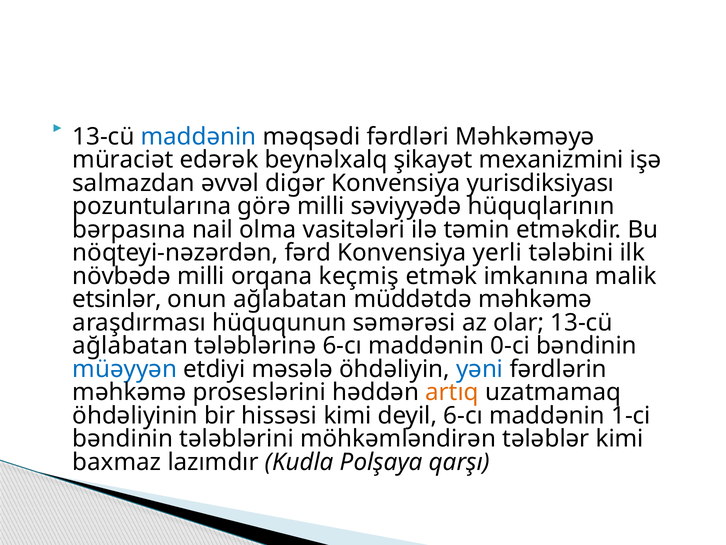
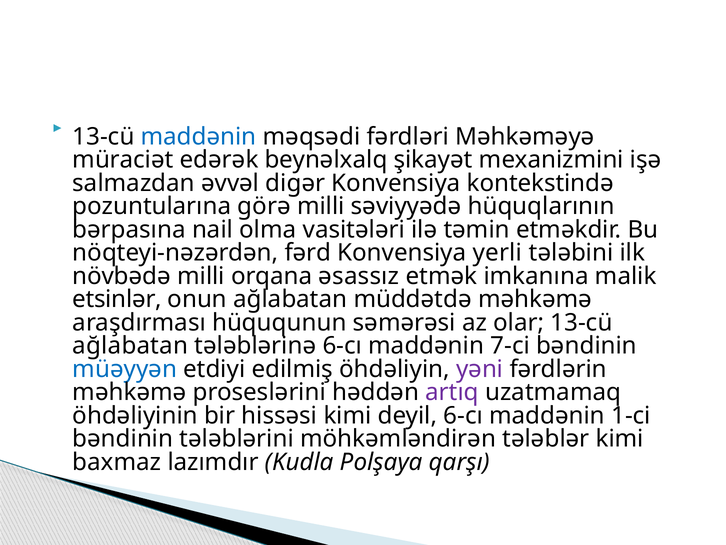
yurisdiksiyası: yurisdiksiyası -> kontekstində
keçmiş: keçmiş -> əsassız
0-ci: 0-ci -> 7-ci
məsələ: məsələ -> edilmiş
yəni colour: blue -> purple
artıq colour: orange -> purple
